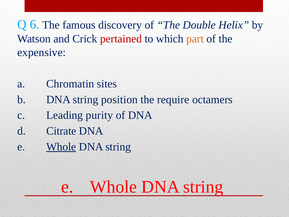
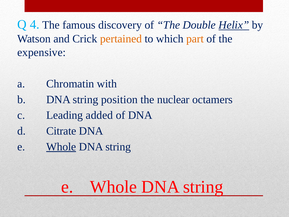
6: 6 -> 4
Helix underline: none -> present
pertained colour: red -> orange
sites: sites -> with
require: require -> nuclear
purity: purity -> added
